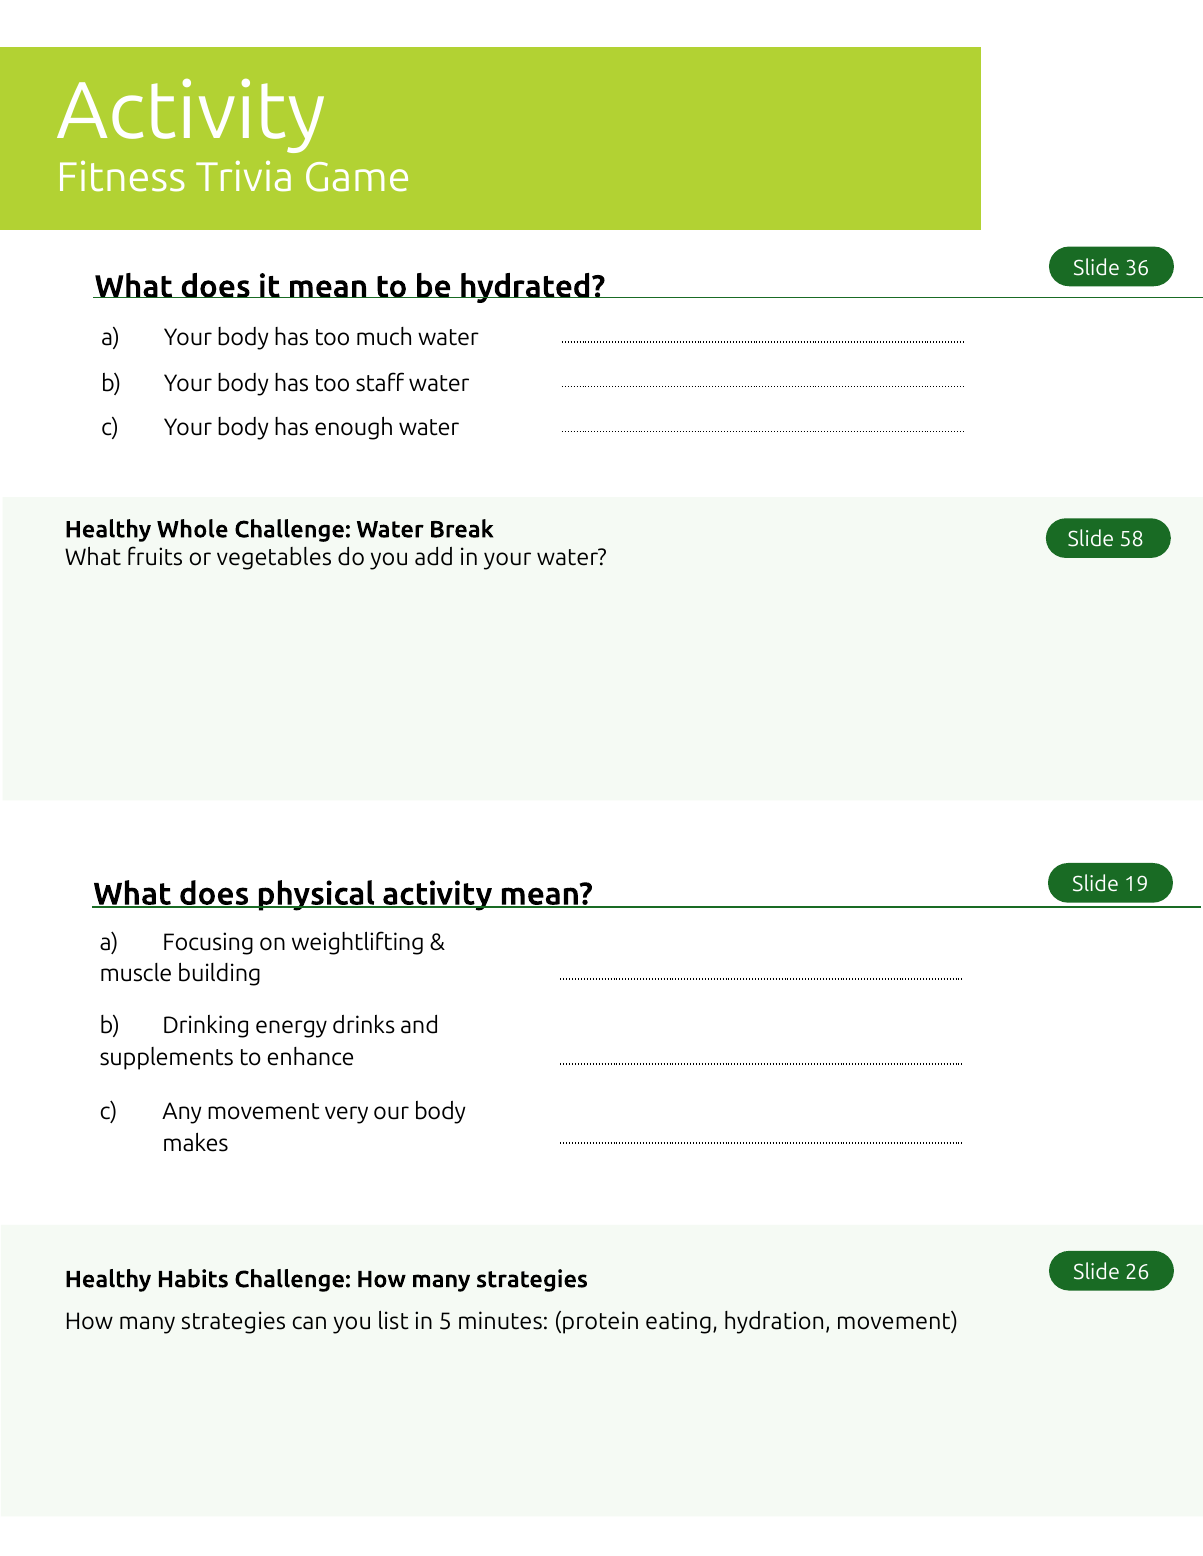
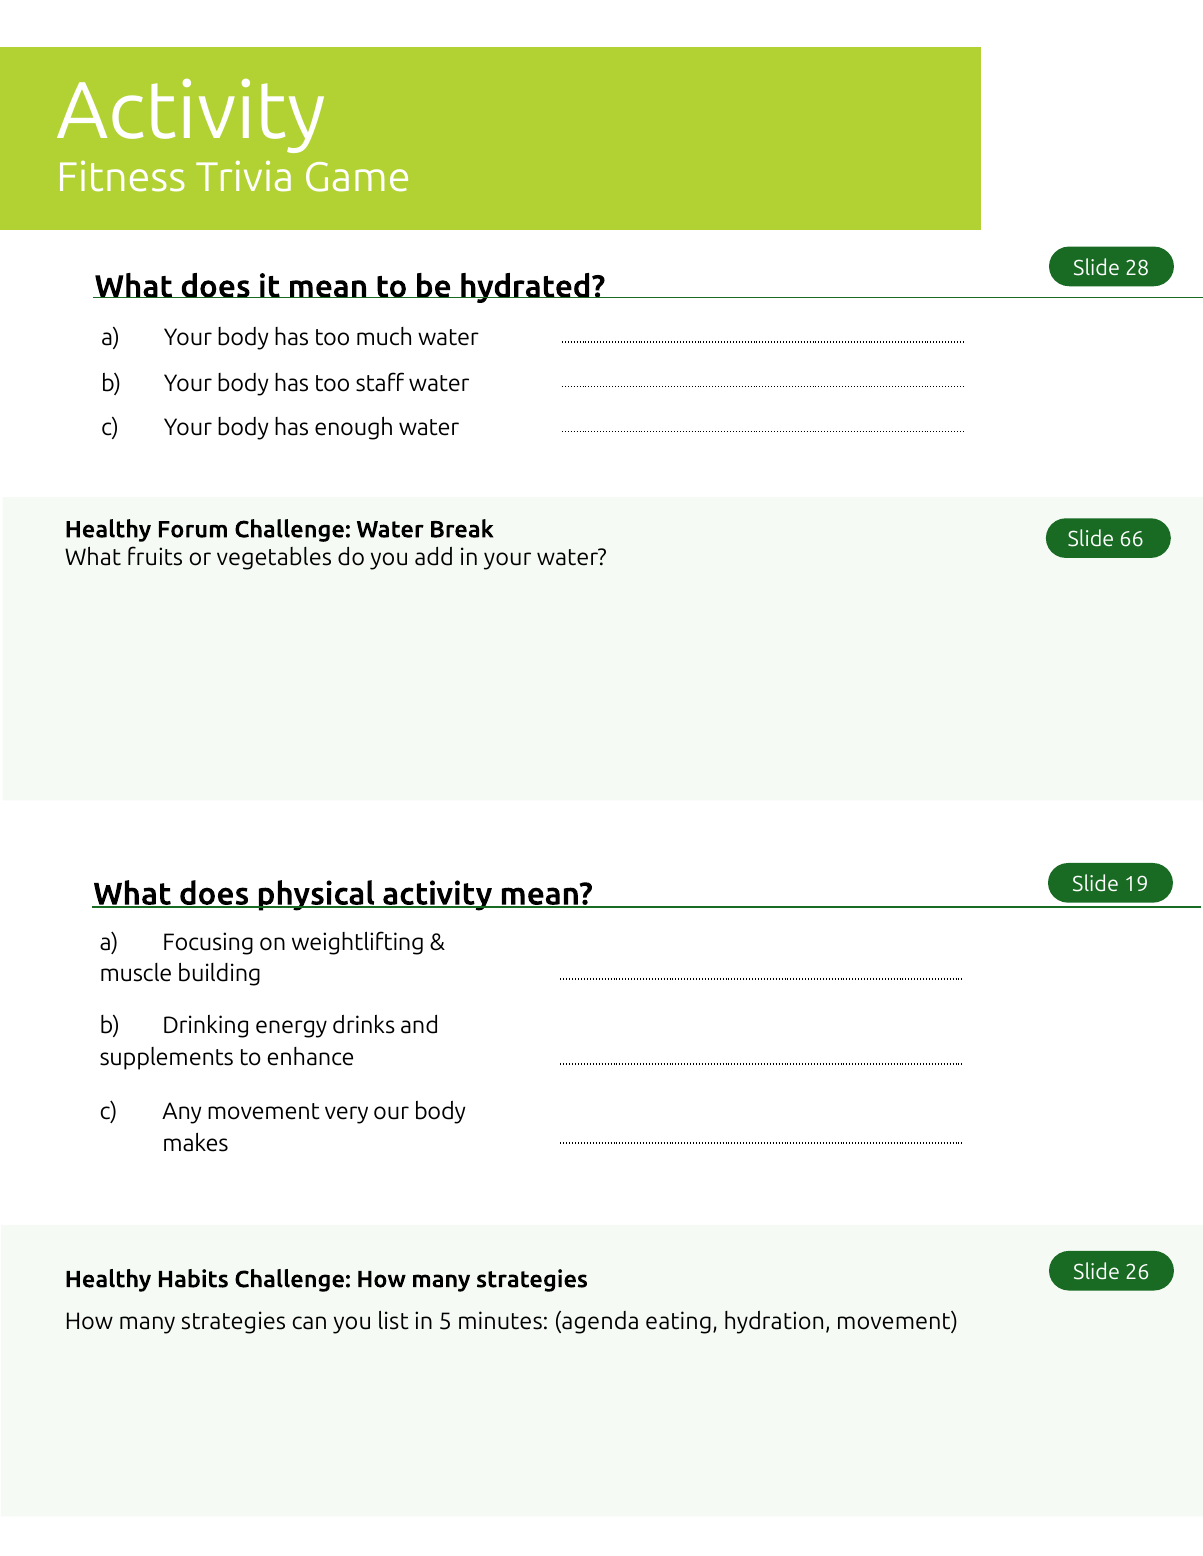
36: 36 -> 28
Whole: Whole -> Forum
58: 58 -> 66
protein: protein -> agenda
